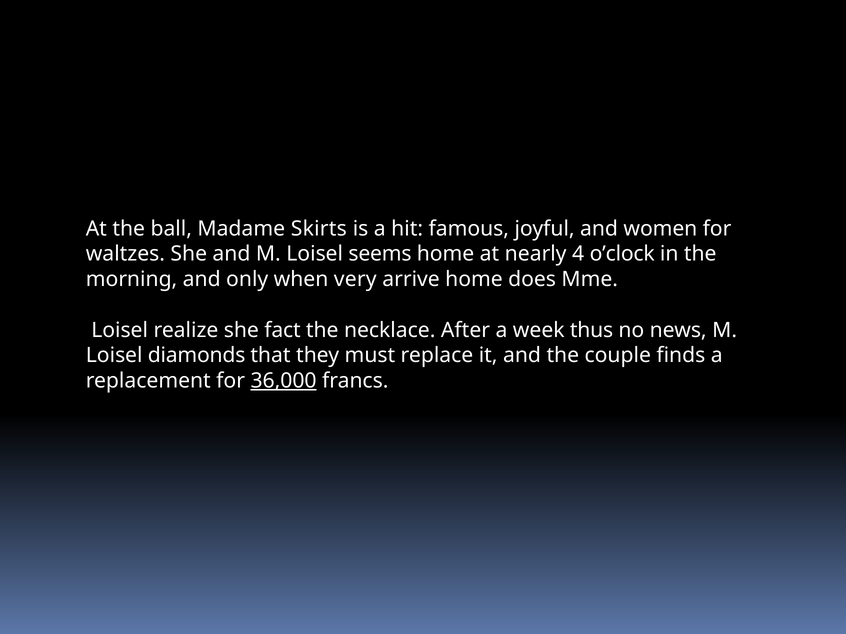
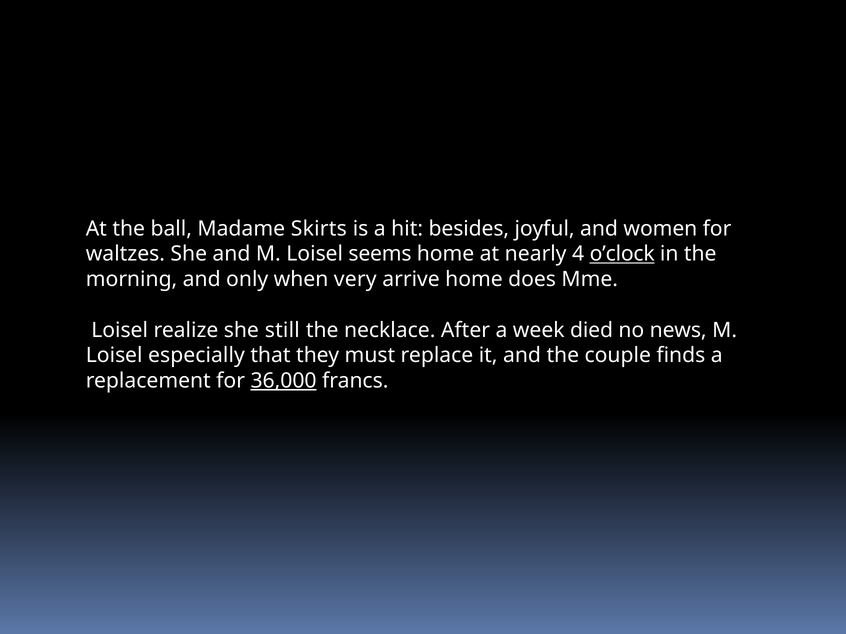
famous: famous -> besides
o’clock underline: none -> present
fact: fact -> still
thus: thus -> died
diamonds: diamonds -> especially
